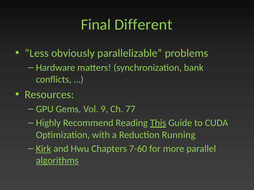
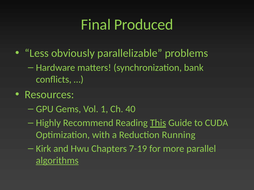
Different: Different -> Produced
9: 9 -> 1
77: 77 -> 40
Kirk underline: present -> none
7-60: 7-60 -> 7-19
